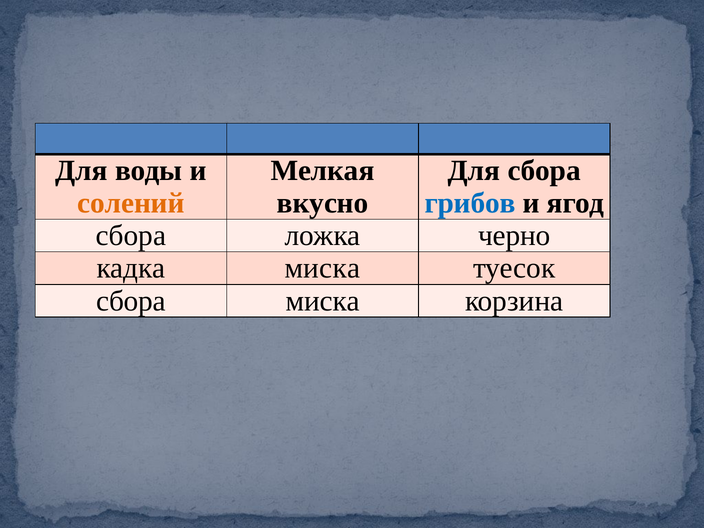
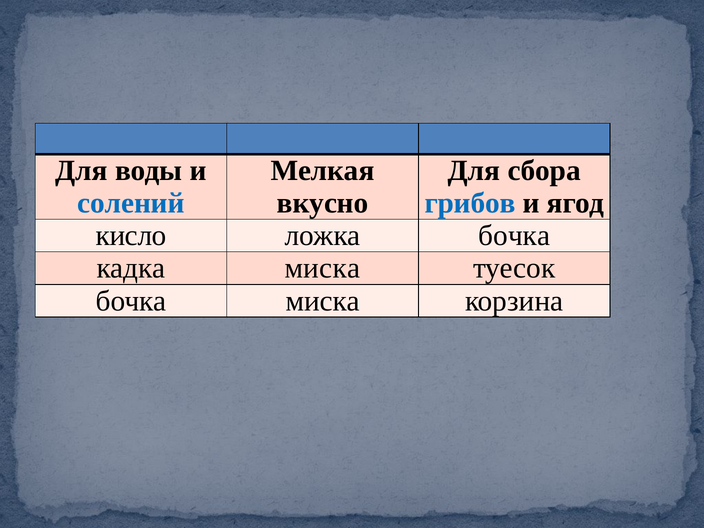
солений colour: orange -> blue
сбора at (131, 236): сбора -> кисло
ложка черно: черно -> бочка
сбора at (131, 301): сбора -> бочка
